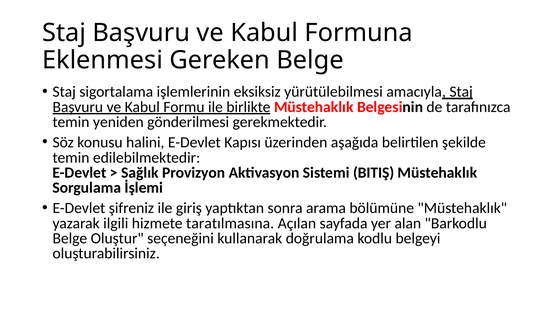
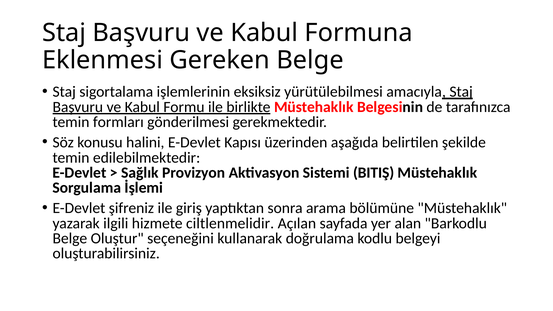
yeniden: yeniden -> formları
taratılmasına: taratılmasına -> ciltlenmelidir
